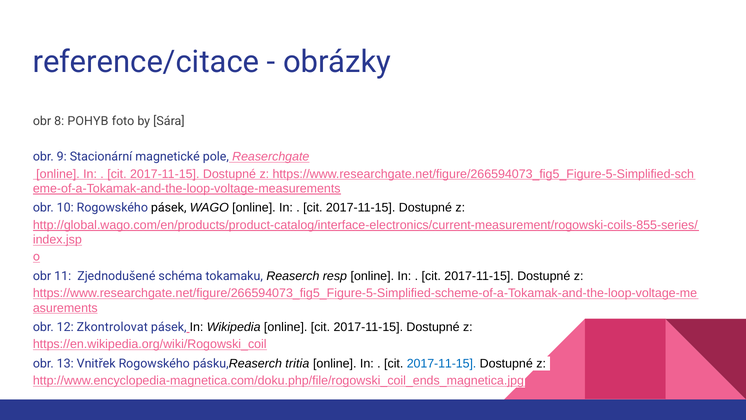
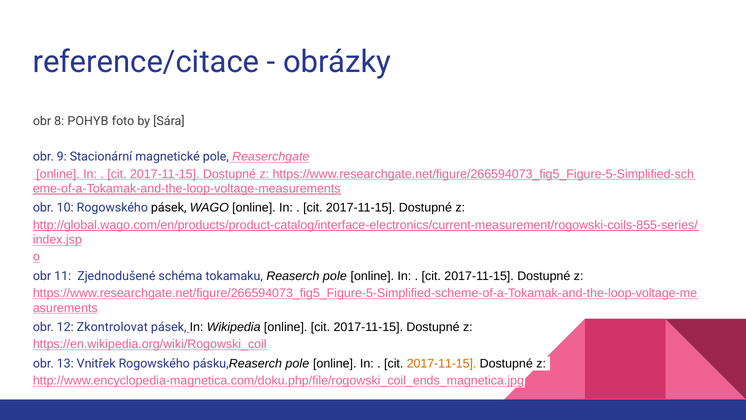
Reaserch resp: resp -> pole
pásku,Reaserch tritia: tritia -> pole
2017-11-15 at (442, 363) colour: blue -> orange
